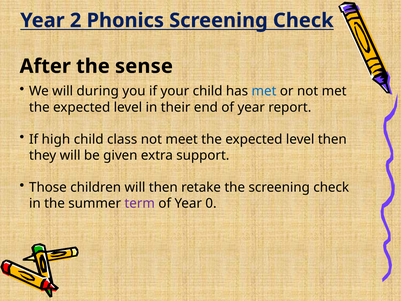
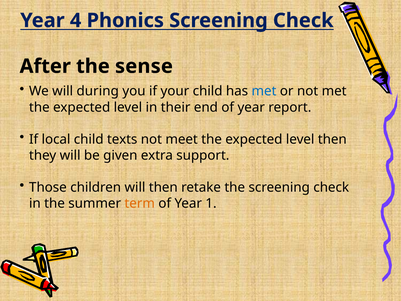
2: 2 -> 4
high: high -> local
class: class -> texts
term colour: purple -> orange
0: 0 -> 1
